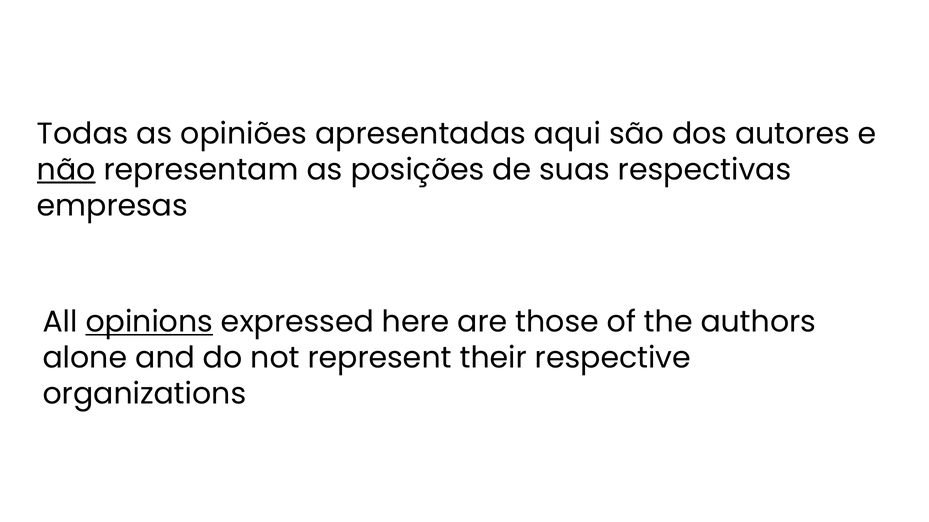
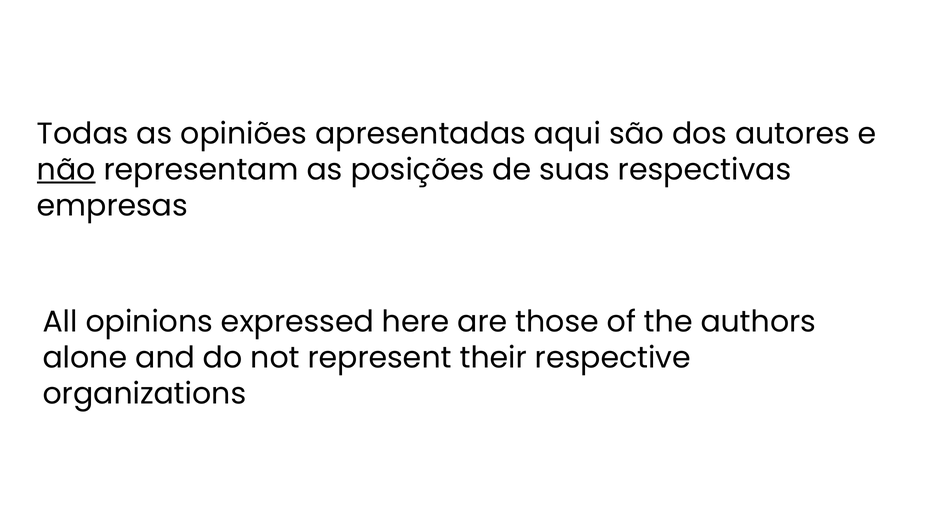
opinions underline: present -> none
